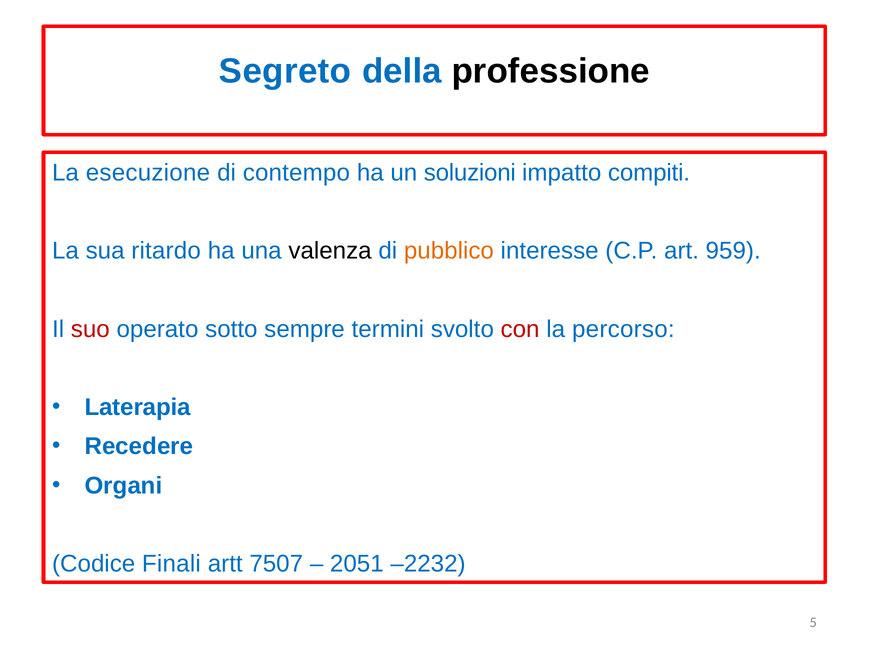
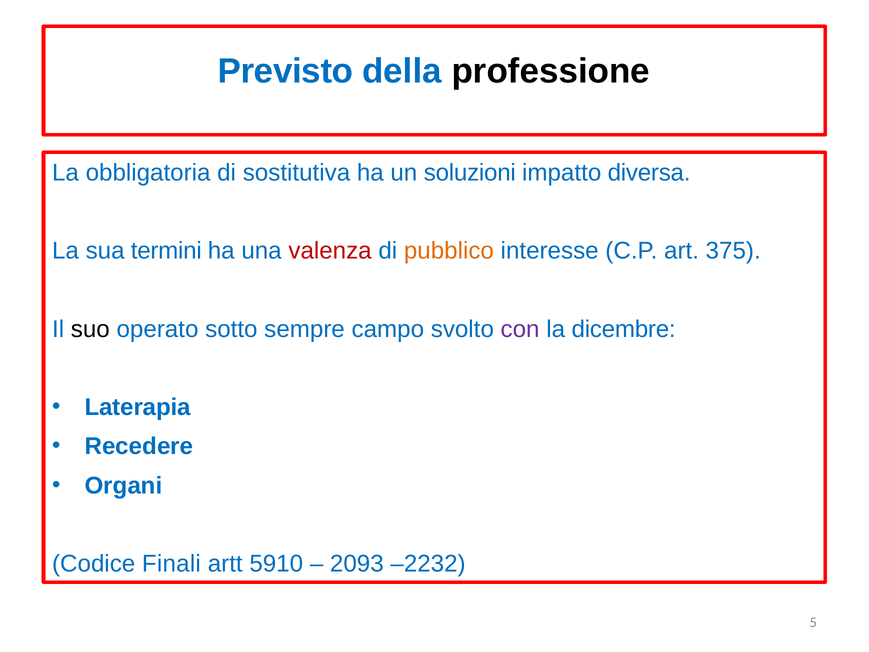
Segreto: Segreto -> Previsto
esecuzione: esecuzione -> obbligatoria
contempo: contempo -> sostitutiva
compiti: compiti -> diversa
ritardo: ritardo -> termini
valenza colour: black -> red
959: 959 -> 375
suo colour: red -> black
termini: termini -> campo
con colour: red -> purple
percorso: percorso -> dicembre
7507: 7507 -> 5910
2051: 2051 -> 2093
